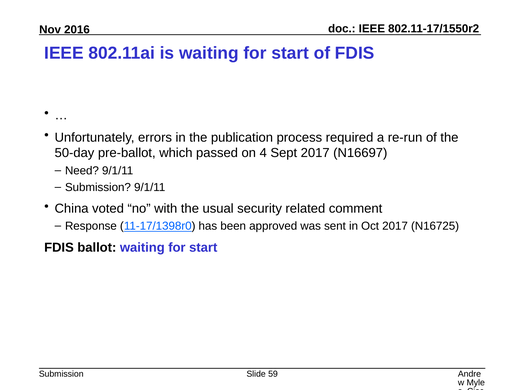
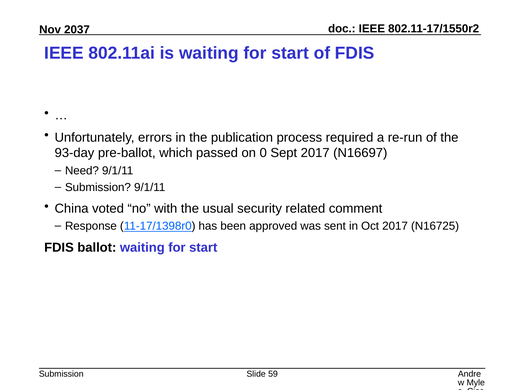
2016: 2016 -> 2037
50-day: 50-day -> 93-day
4: 4 -> 0
